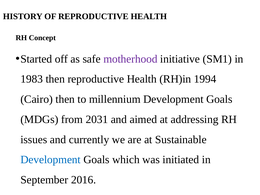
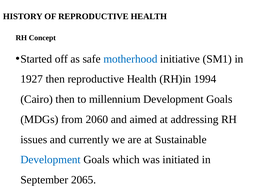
motherhood colour: purple -> blue
1983: 1983 -> 1927
2031: 2031 -> 2060
2016: 2016 -> 2065
